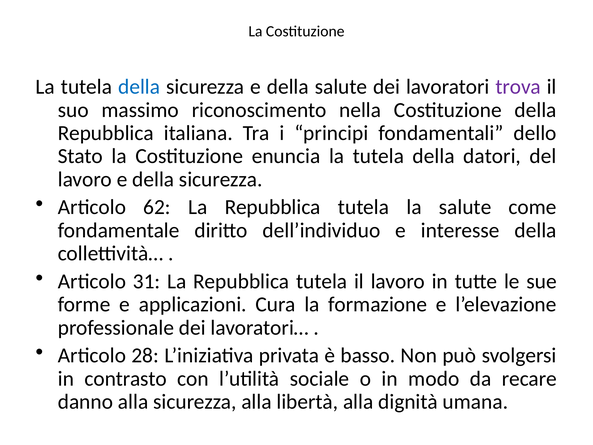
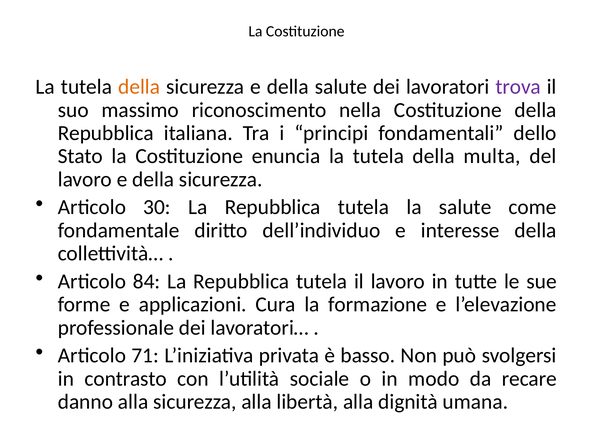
della at (139, 87) colour: blue -> orange
datori: datori -> multa
62: 62 -> 30
31: 31 -> 84
28: 28 -> 71
